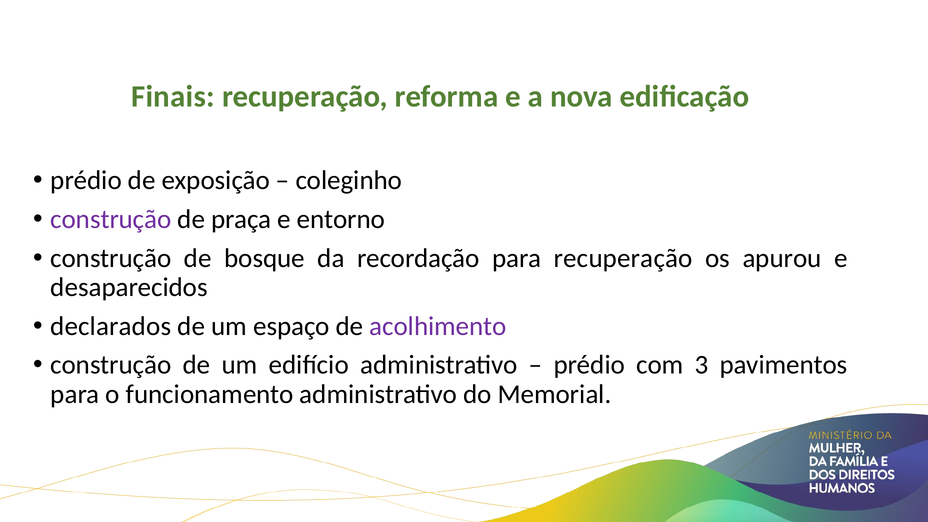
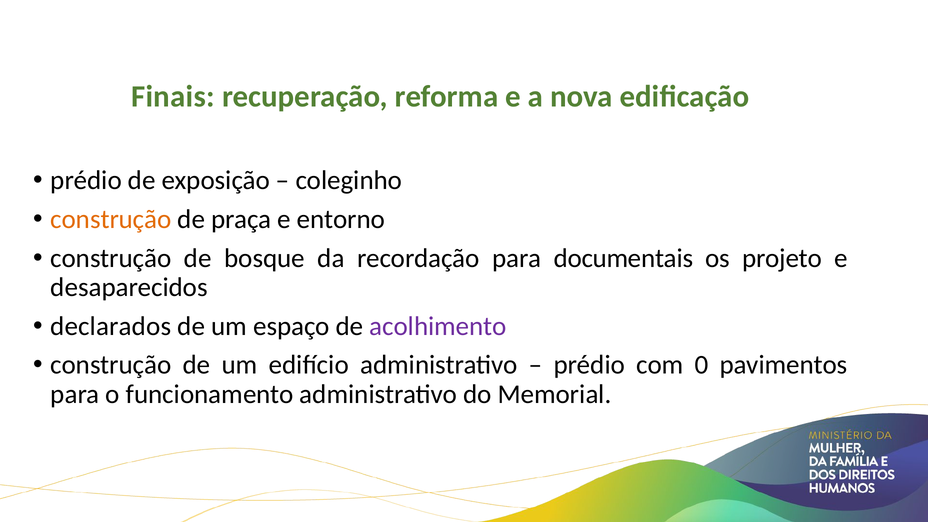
construção at (111, 219) colour: purple -> orange
para recuperação: recuperação -> documentais
apurou: apurou -> projeto
3: 3 -> 0
